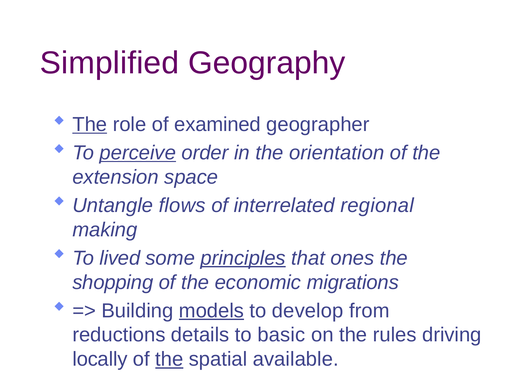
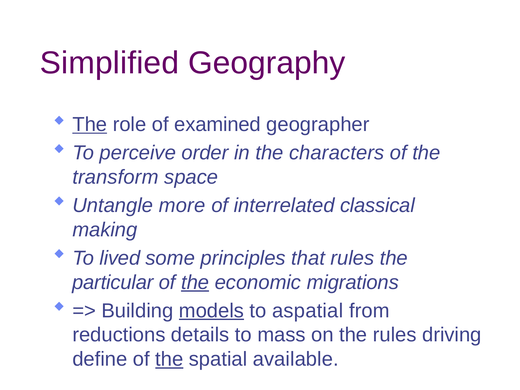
perceive underline: present -> none
orientation: orientation -> characters
extension: extension -> transform
flows: flows -> more
regional: regional -> classical
principles underline: present -> none
that ones: ones -> rules
shopping: shopping -> particular
the at (195, 282) underline: none -> present
develop: develop -> aspatial
basic: basic -> mass
locally: locally -> define
